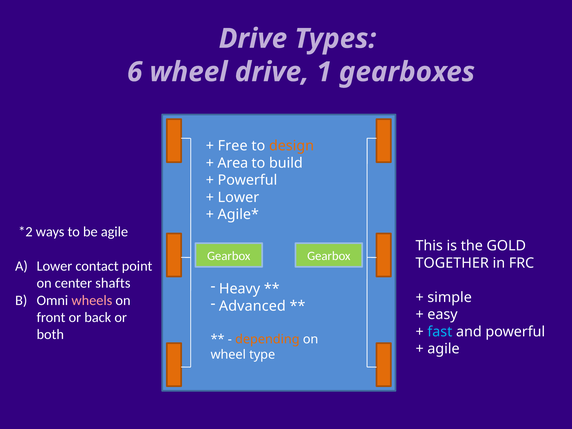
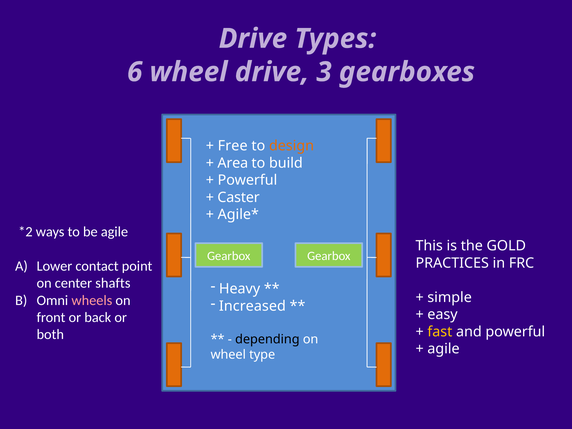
1: 1 -> 3
Lower at (238, 197): Lower -> Caster
TOGETHER: TOGETHER -> PRACTICES
Advanced: Advanced -> Increased
fast colour: light blue -> yellow
depending colour: orange -> black
